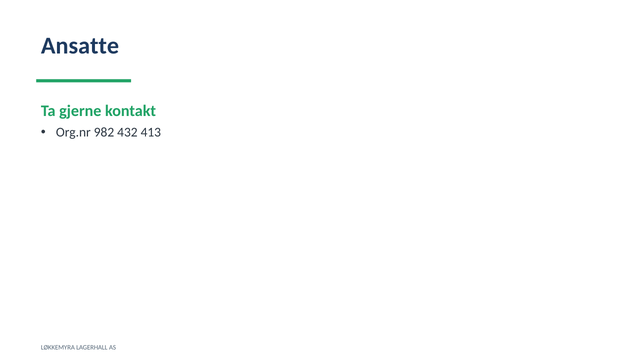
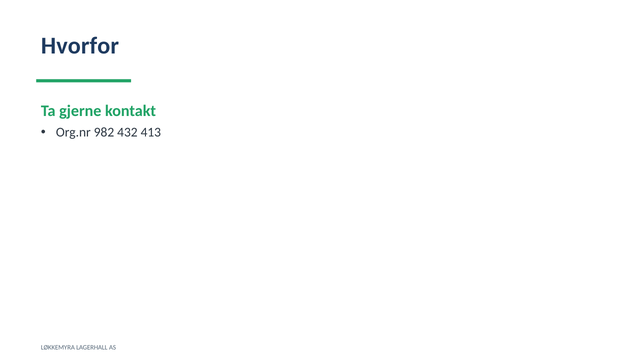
Ansatte: Ansatte -> Hvorfor
